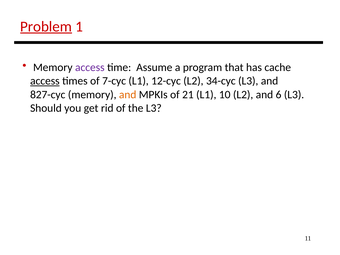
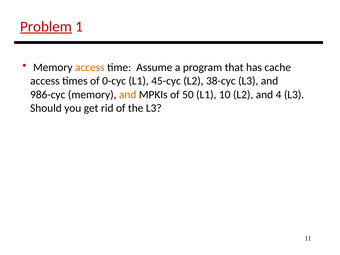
access at (90, 67) colour: purple -> orange
access at (45, 81) underline: present -> none
7-cyc: 7-cyc -> 0-cyc
12-cyc: 12-cyc -> 45-cyc
34-cyc: 34-cyc -> 38-cyc
827-cyc: 827-cyc -> 986-cyc
21: 21 -> 50
6: 6 -> 4
